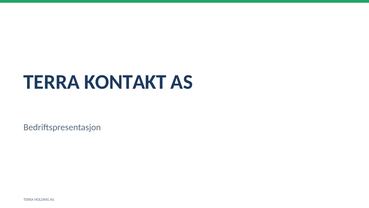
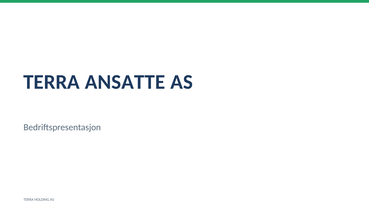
KONTAKT: KONTAKT -> ANSATTE
